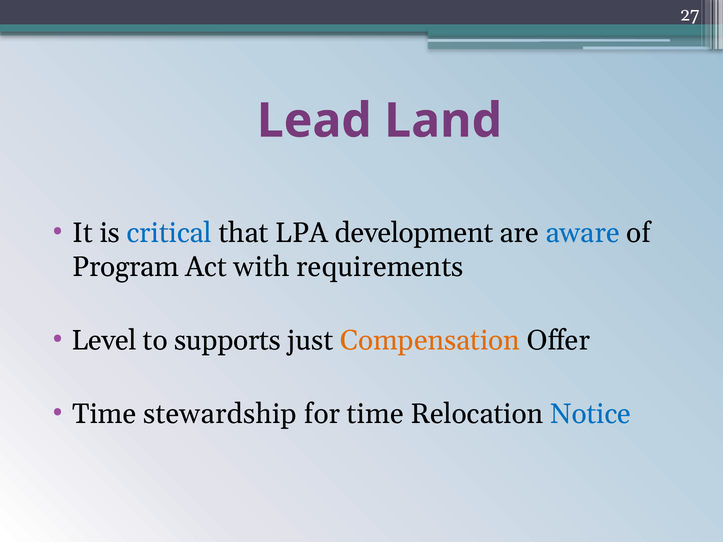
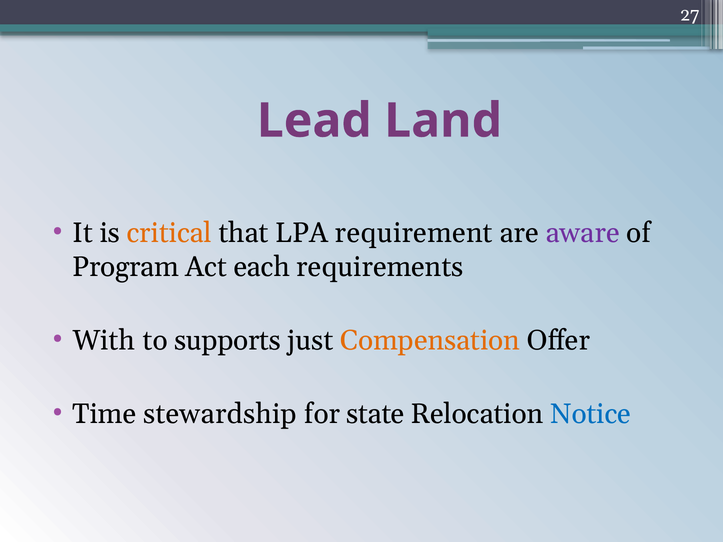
critical colour: blue -> orange
development: development -> requirement
aware colour: blue -> purple
with: with -> each
Level: Level -> With
for time: time -> state
